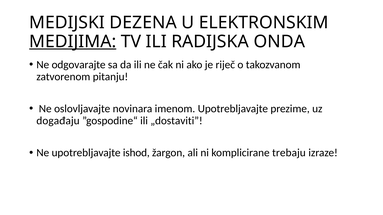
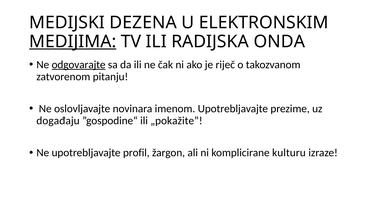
odgovarajte underline: none -> present
„dostaviti: „dostaviti -> „pokažite
ishod: ishod -> profil
trebaju: trebaju -> kulturu
